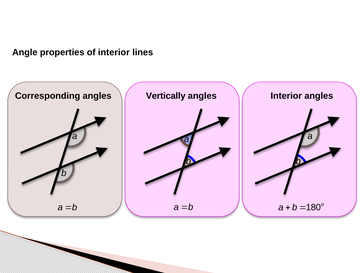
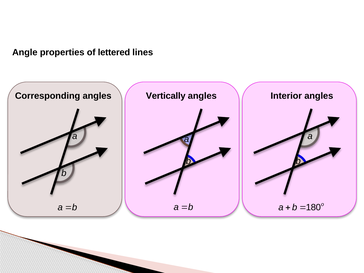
of interior: interior -> lettered
